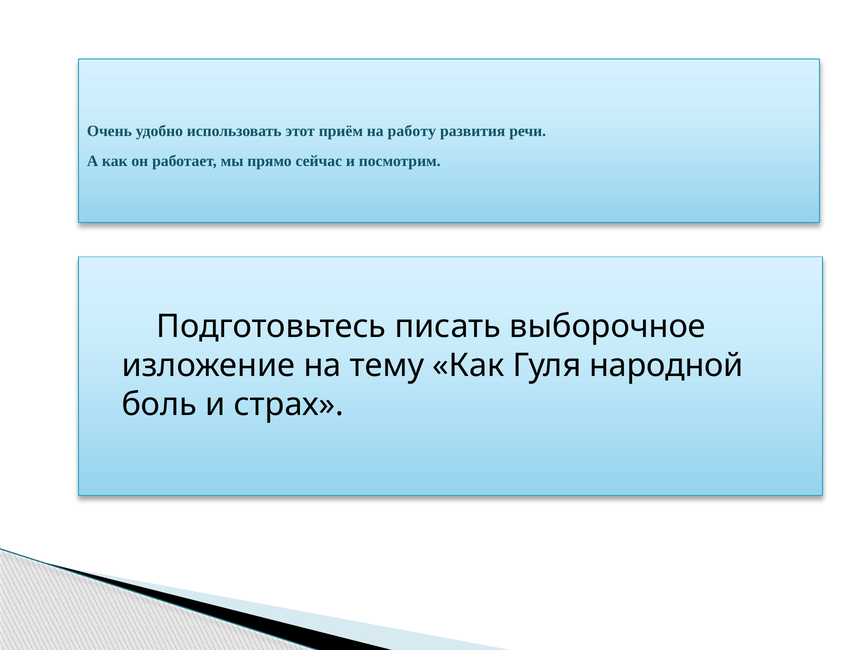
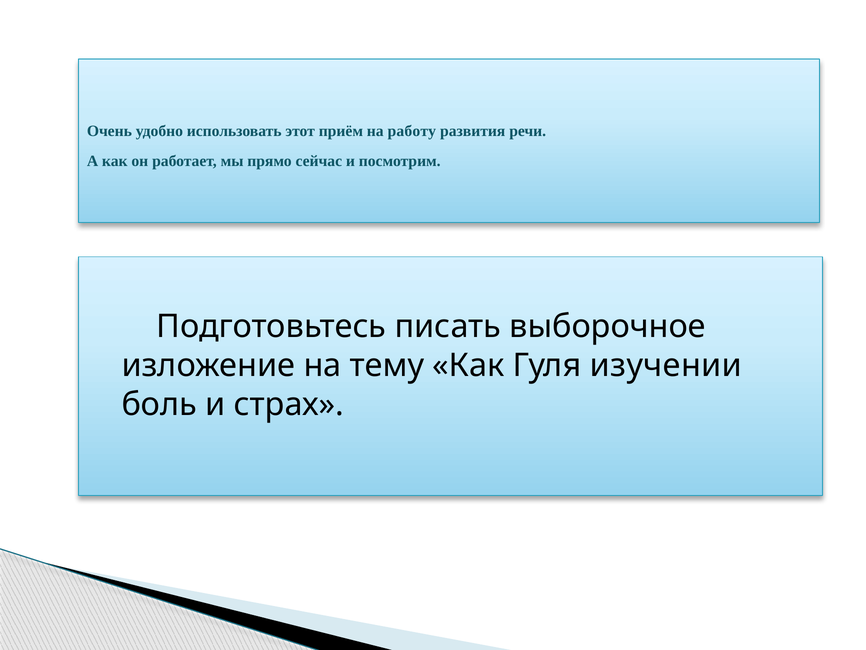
народной: народной -> изучении
